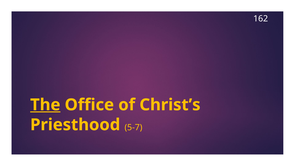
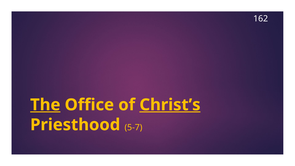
Christ’s underline: none -> present
